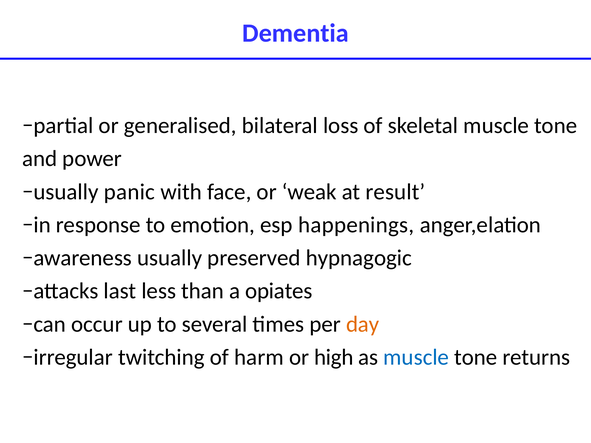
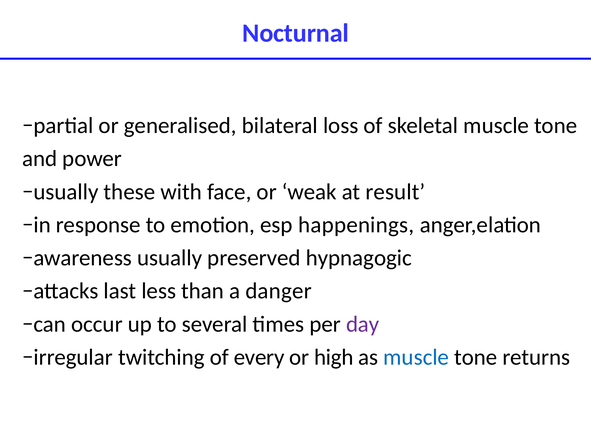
Dementia: Dementia -> Nocturnal
panic: panic -> these
opiates: opiates -> danger
day colour: orange -> purple
harm: harm -> every
